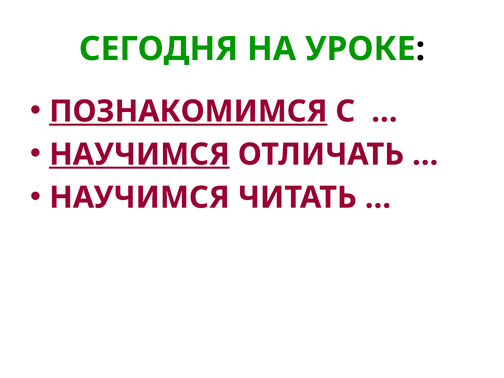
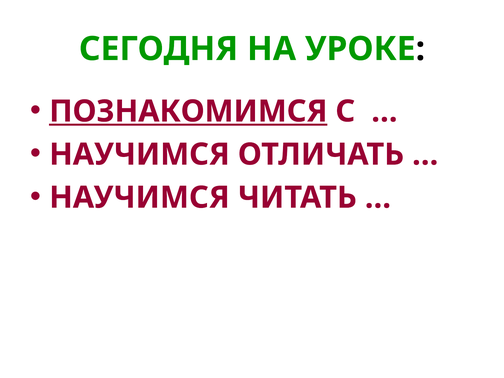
НАУЧИМСЯ at (140, 154) underline: present -> none
